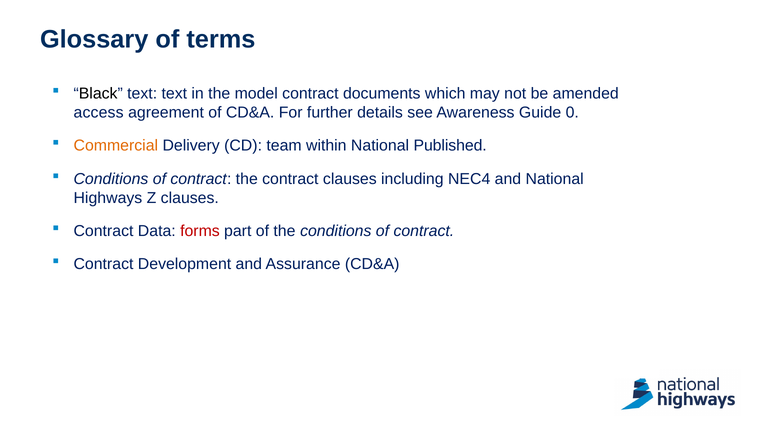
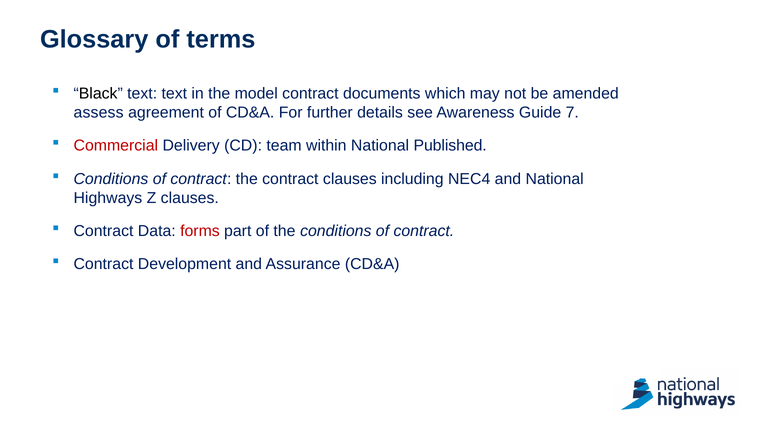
access: access -> assess
0: 0 -> 7
Commercial colour: orange -> red
